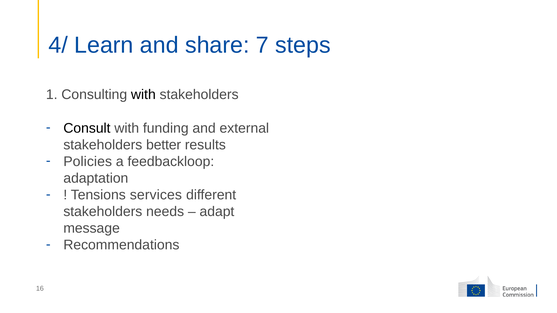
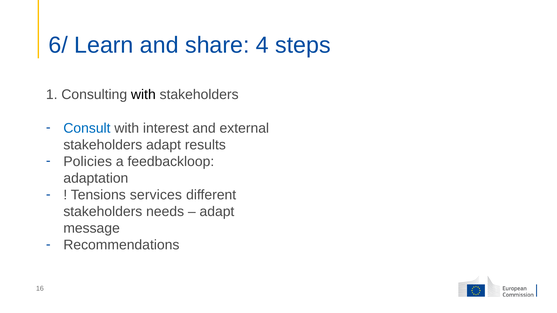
4/: 4/ -> 6/
7: 7 -> 4
Consult colour: black -> blue
funding: funding -> interest
stakeholders better: better -> adapt
